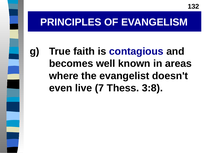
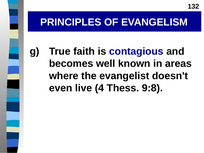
7: 7 -> 4
3:8: 3:8 -> 9:8
